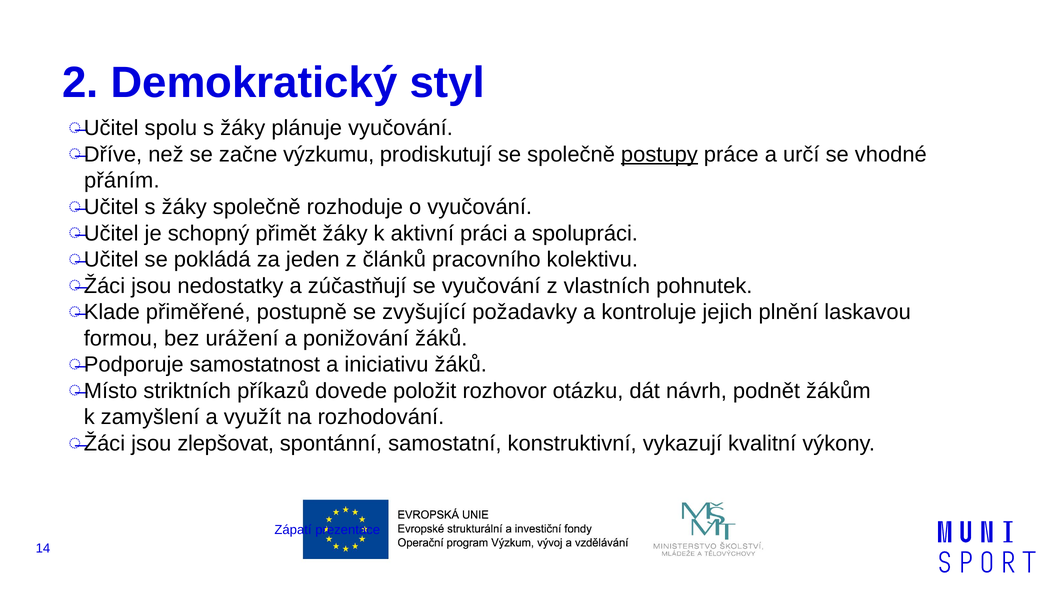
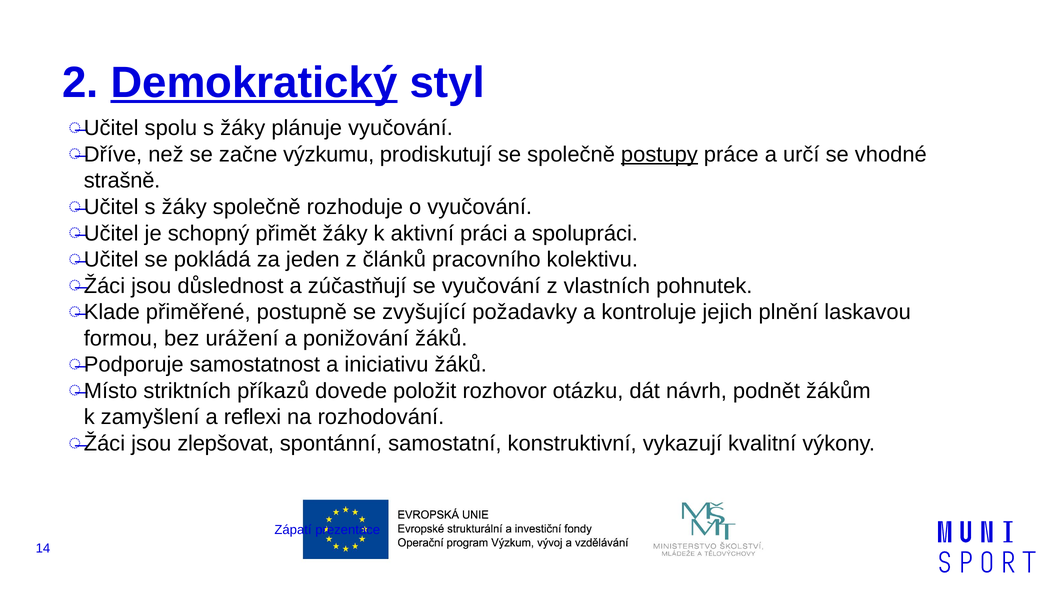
Demokratický underline: none -> present
přáním: přáním -> strašně
nedostatky: nedostatky -> důslednost
využít: využít -> reflexi
